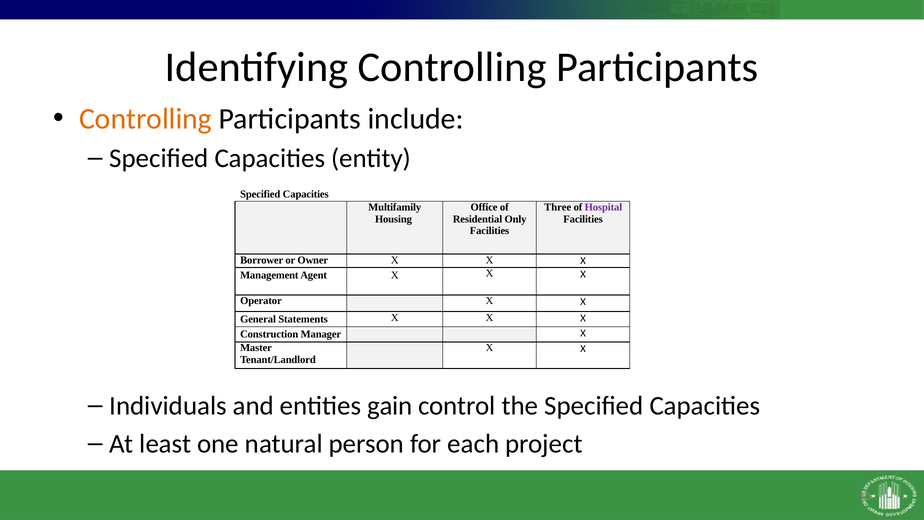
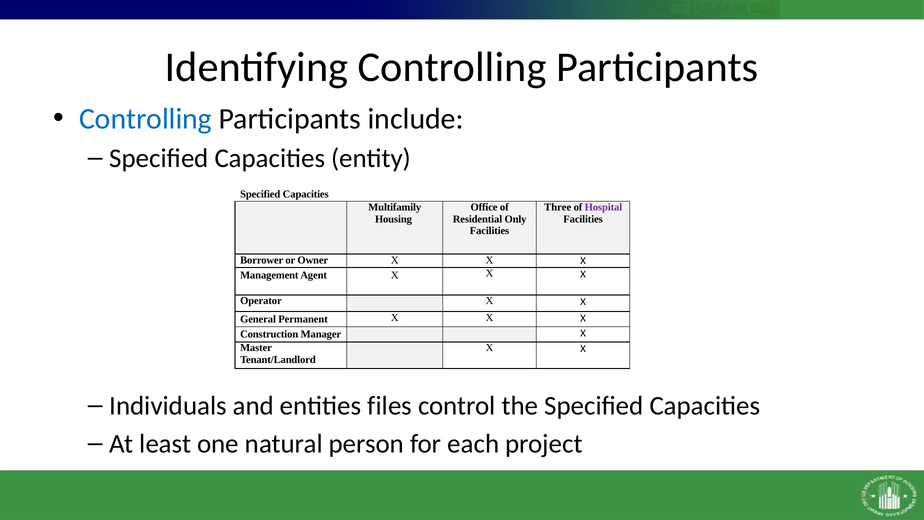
Controlling at (146, 119) colour: orange -> blue
Statements: Statements -> Permanent
gain: gain -> files
